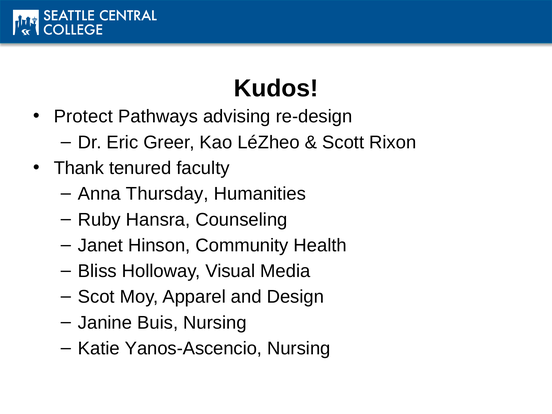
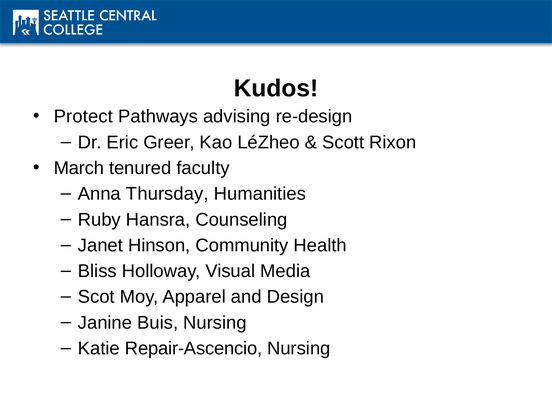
Thank: Thank -> March
Yanos-Ascencio: Yanos-Ascencio -> Repair-Ascencio
